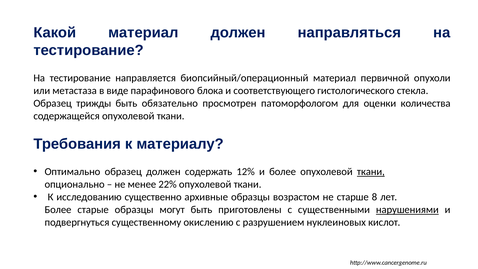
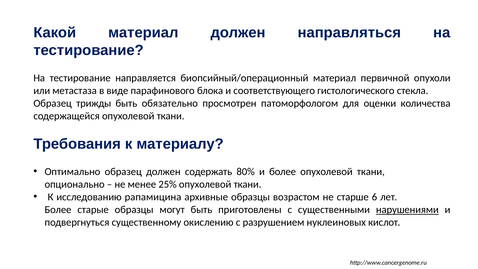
12%: 12% -> 80%
ткани at (371, 172) underline: present -> none
22%: 22% -> 25%
существенно: существенно -> рапамицина
8: 8 -> 6
